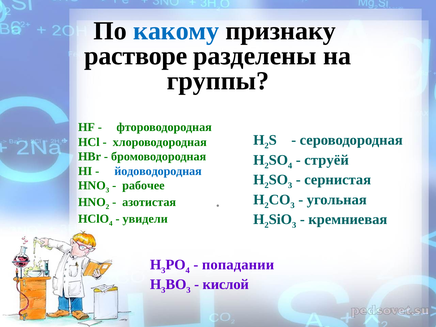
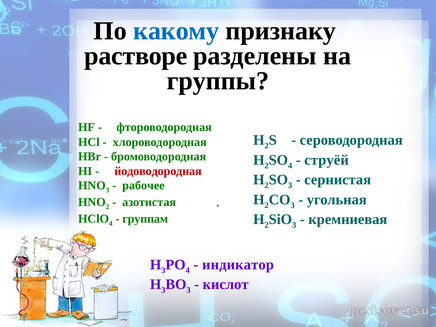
йодоводородная colour: blue -> red
увидели: увидели -> группам
попадании: попадании -> индикатор
кислой: кислой -> кислот
